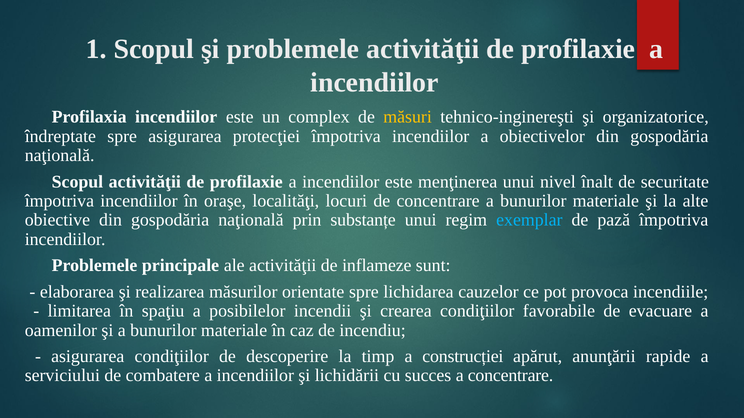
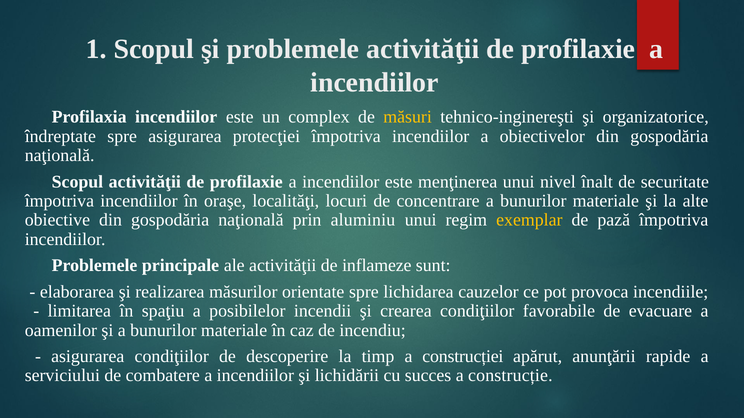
substanțe: substanțe -> aluminiu
exemplar colour: light blue -> yellow
a concentrare: concentrare -> construcție
